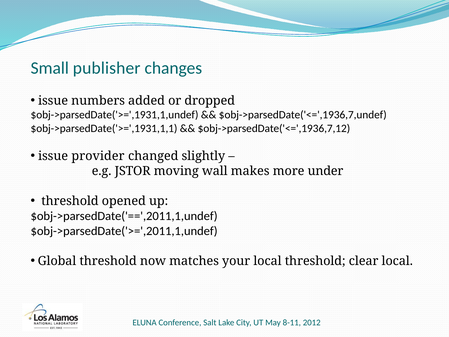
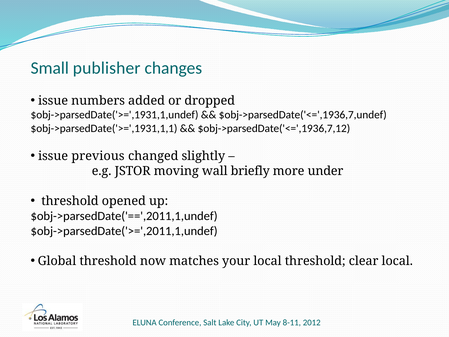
provider: provider -> previous
makes: makes -> briefly
